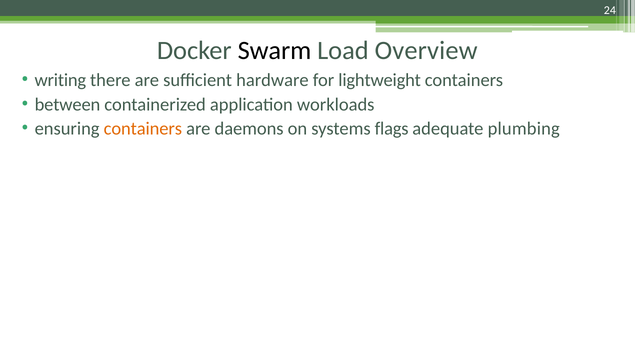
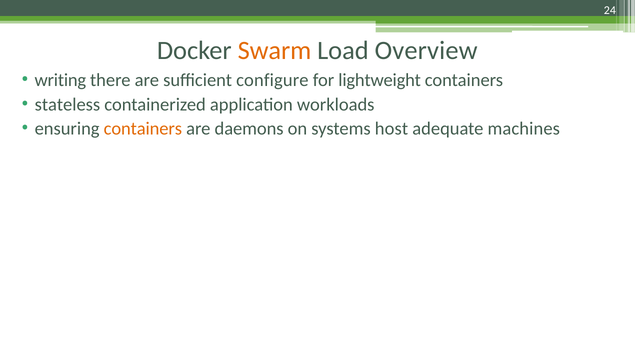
Swarm colour: black -> orange
hardware: hardware -> configure
between: between -> stateless
flags: flags -> host
plumbing: plumbing -> machines
